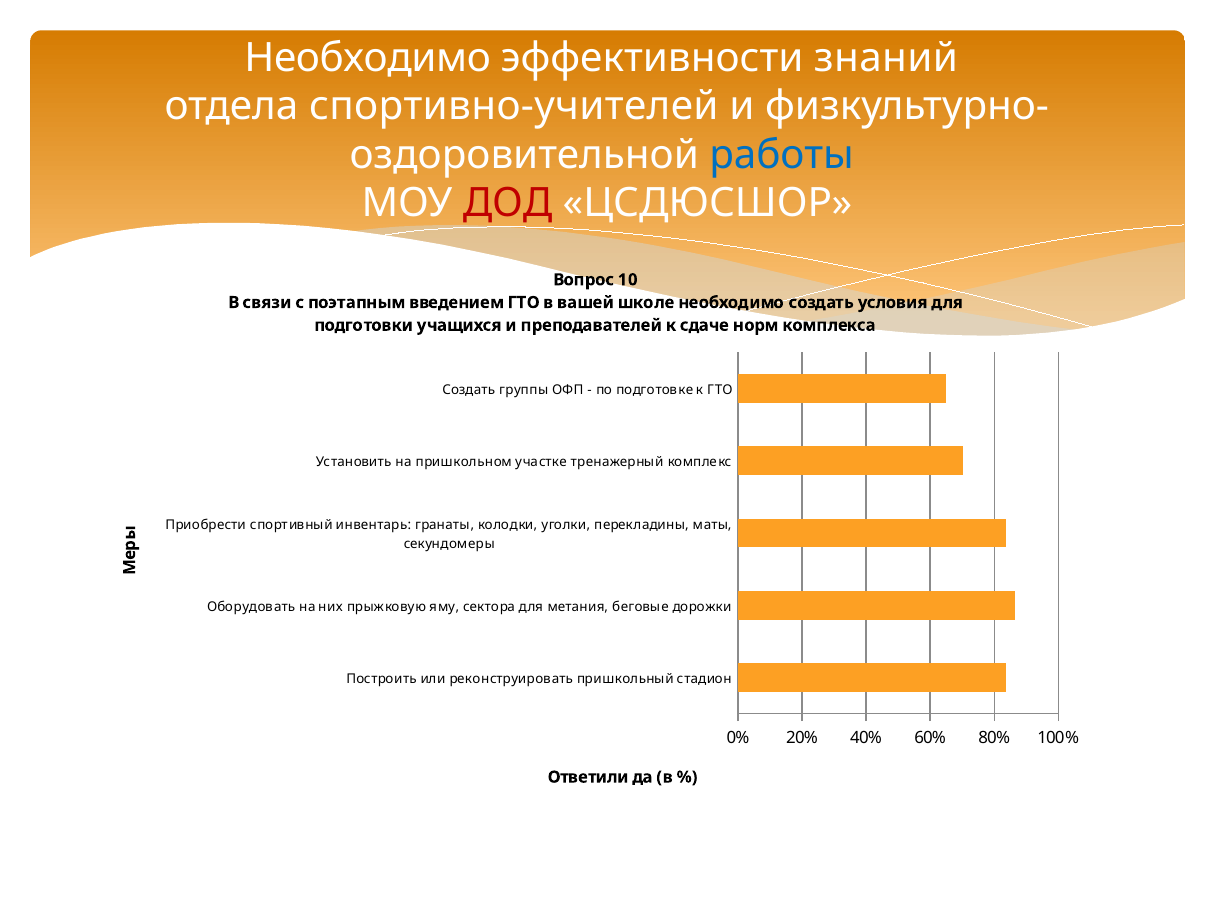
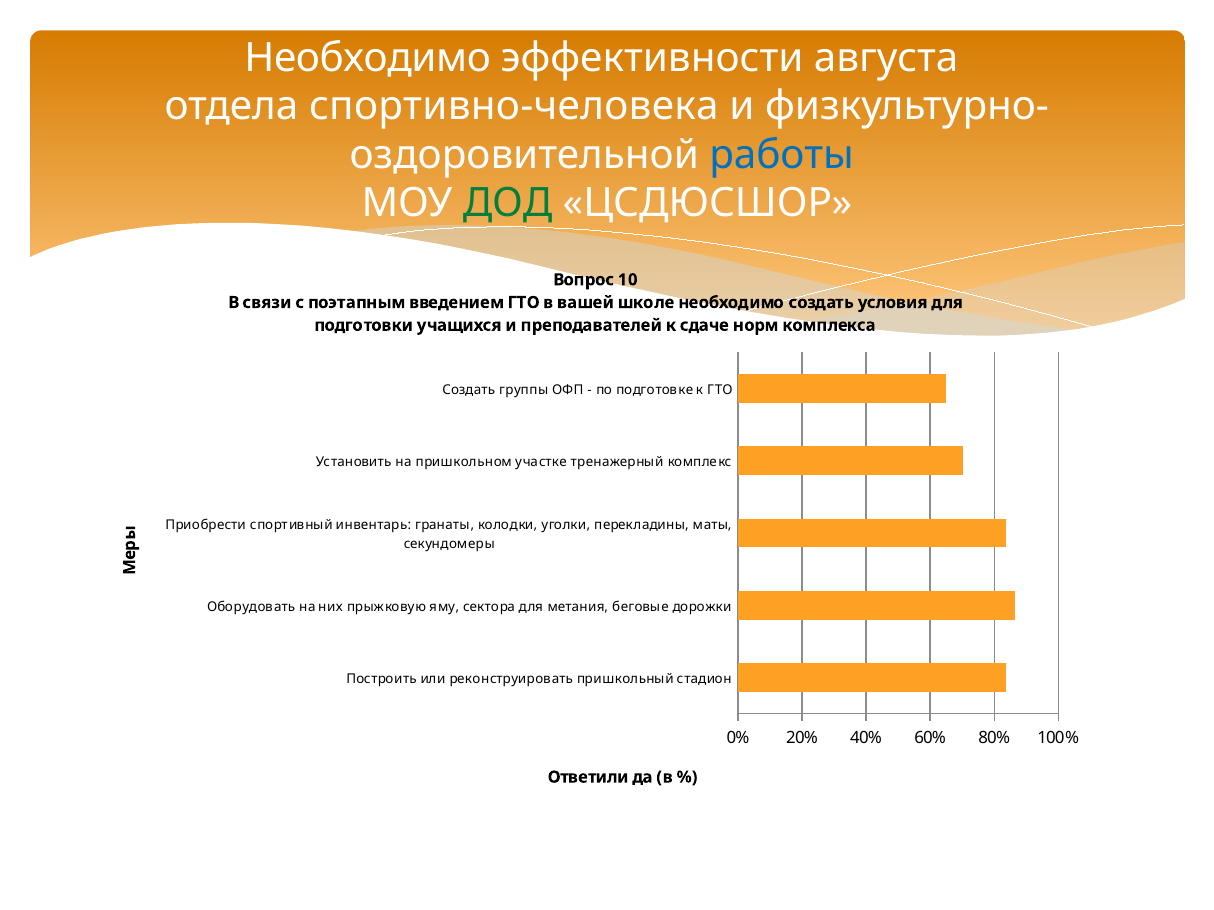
знаний: знаний -> августа
спортивно-учителей: спортивно-учителей -> спортивно-человека
ДОД colour: red -> green
